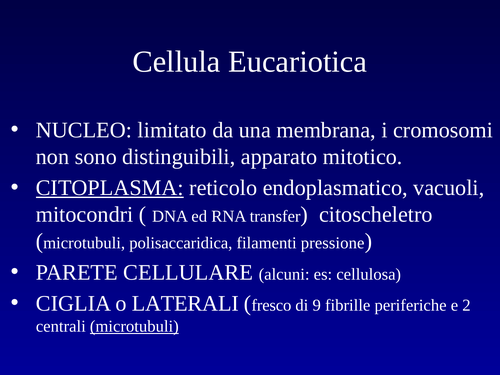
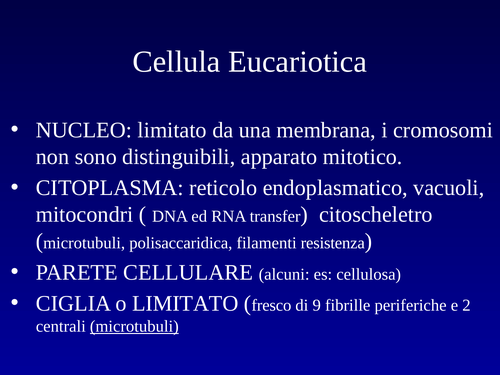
CITOPLASMA underline: present -> none
pressione: pressione -> resistenza
o LATERALI: LATERALI -> LIMITATO
